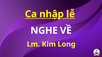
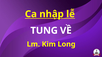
NGHE: NGHE -> TUNG
